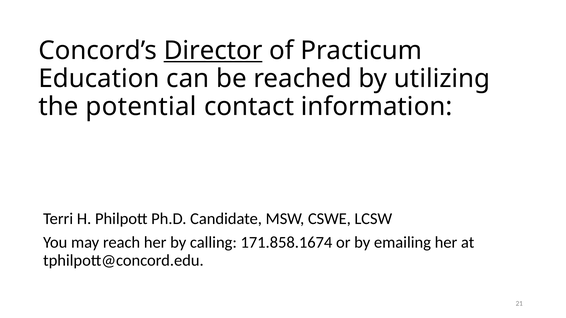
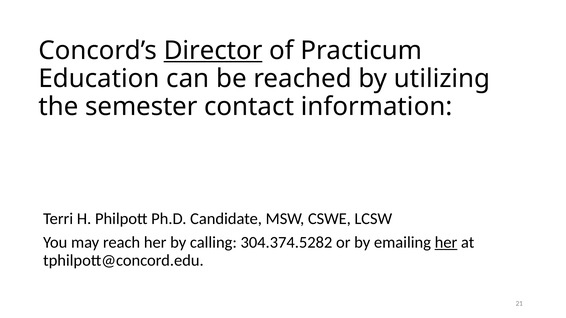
potential: potential -> semester
171.858.1674: 171.858.1674 -> 304.374.5282
her at (446, 243) underline: none -> present
